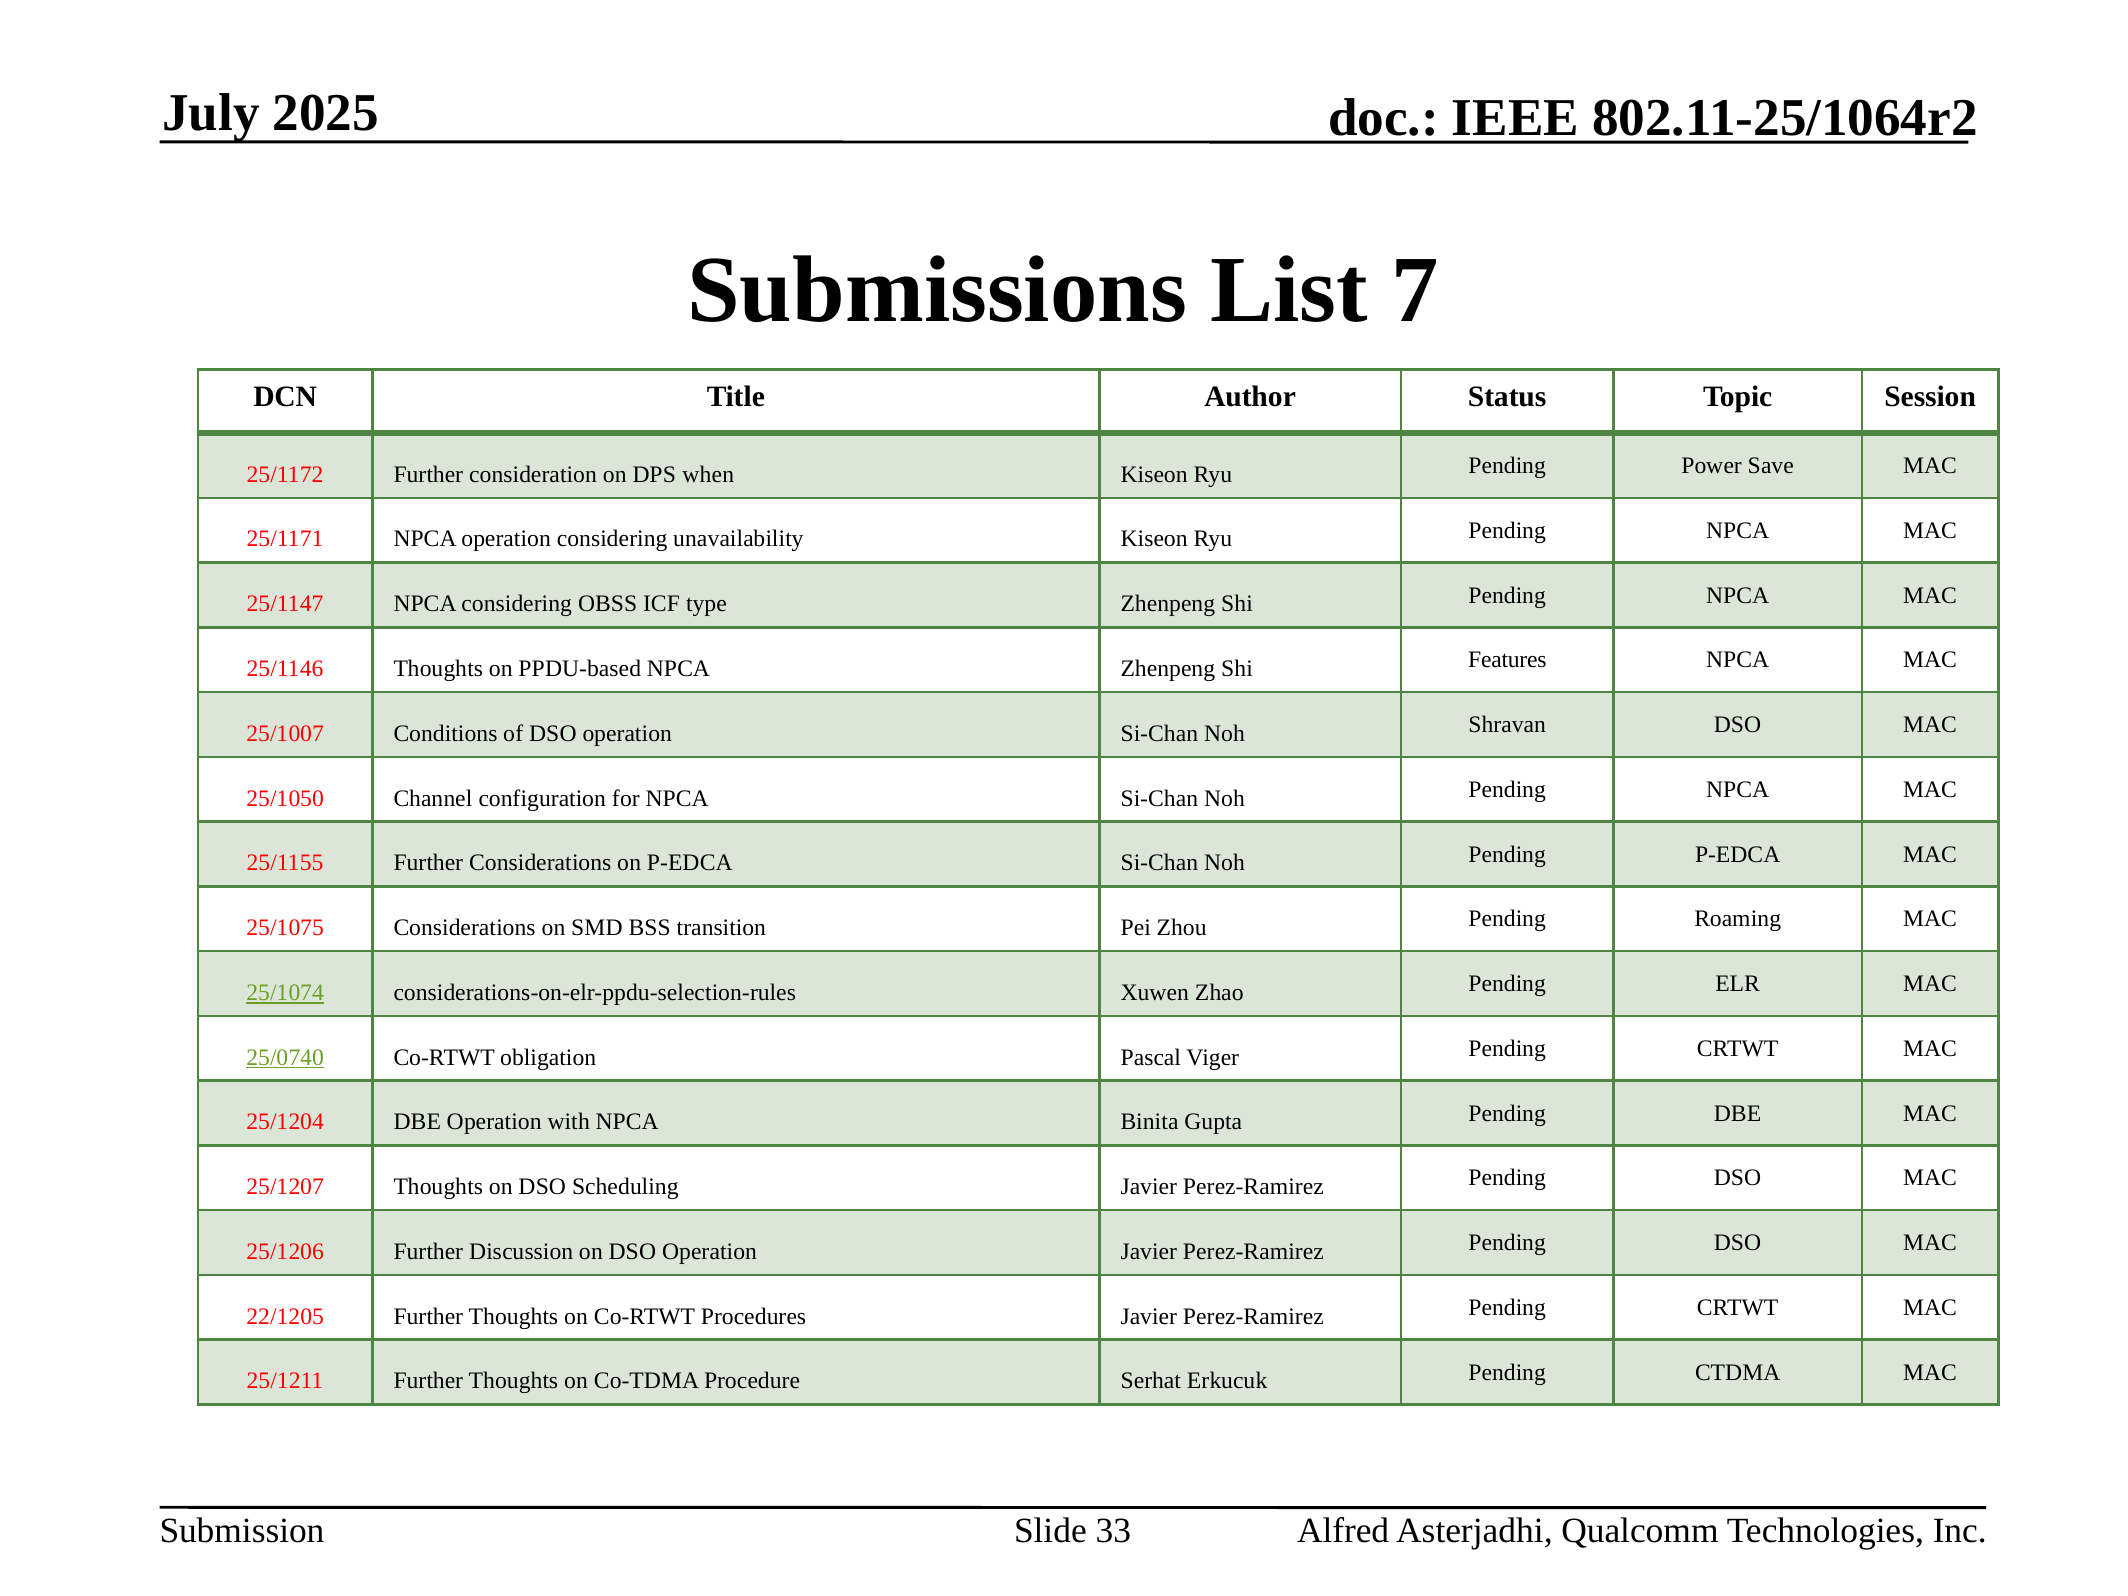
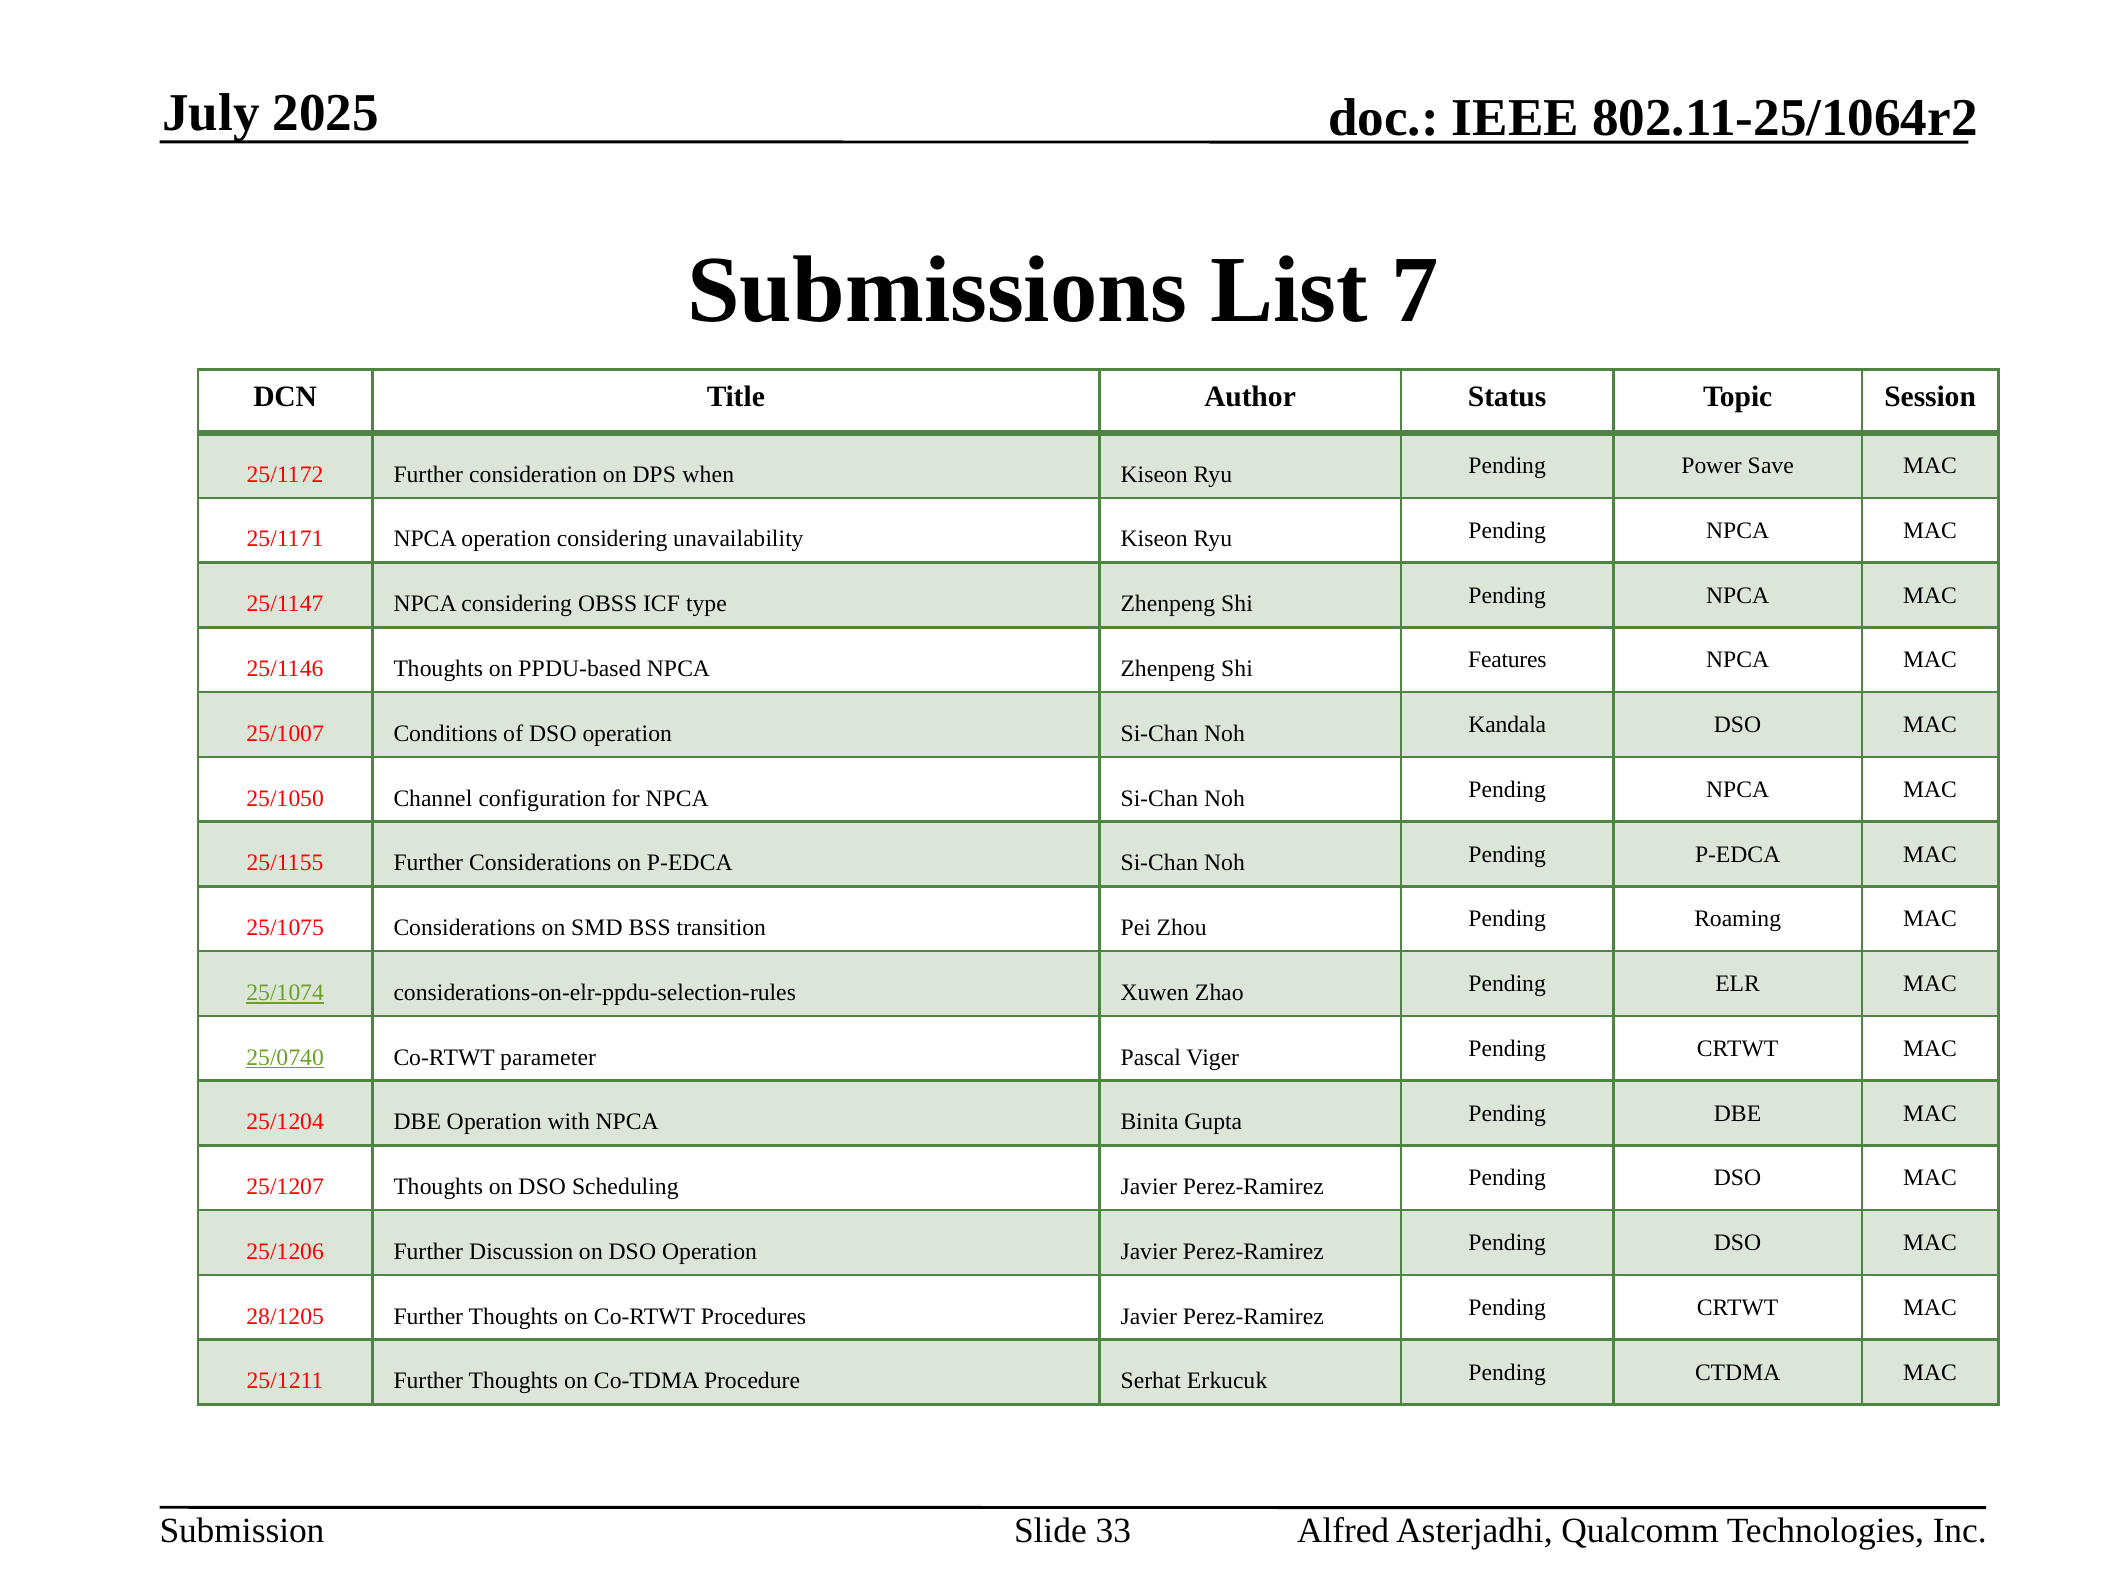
Shravan: Shravan -> Kandala
obligation: obligation -> parameter
22/1205: 22/1205 -> 28/1205
